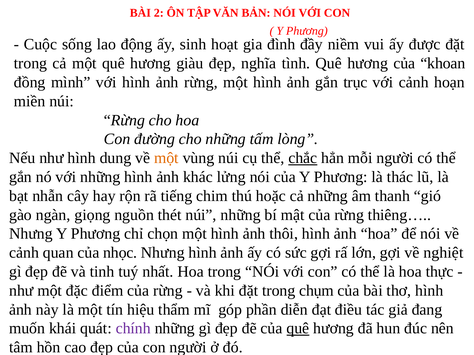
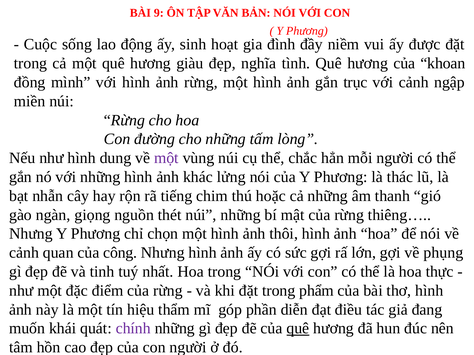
2: 2 -> 9
hoạn: hoạn -> ngập
một at (166, 158) colour: orange -> purple
chắc underline: present -> none
nhọc: nhọc -> công
nghiệt: nghiệt -> phụng
chụm: chụm -> phẩm
